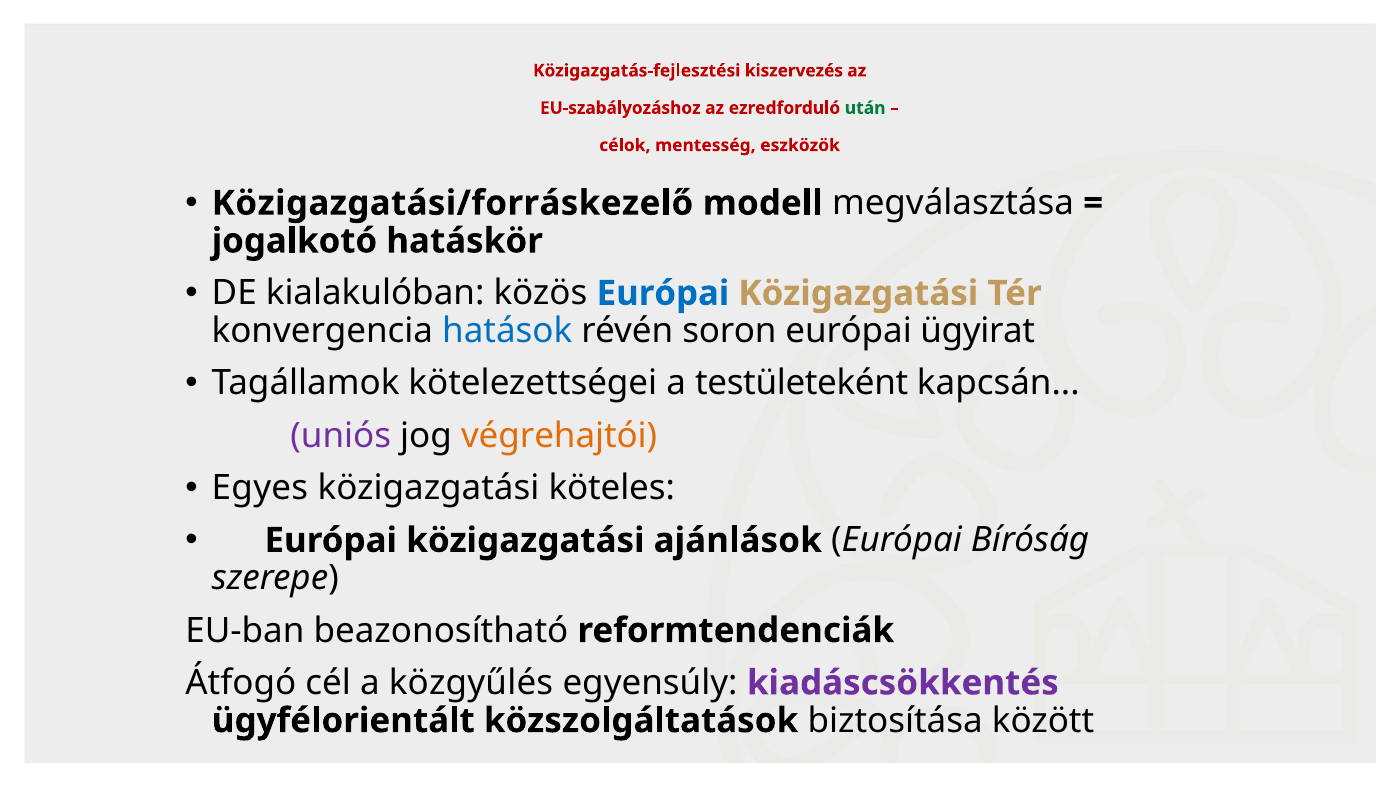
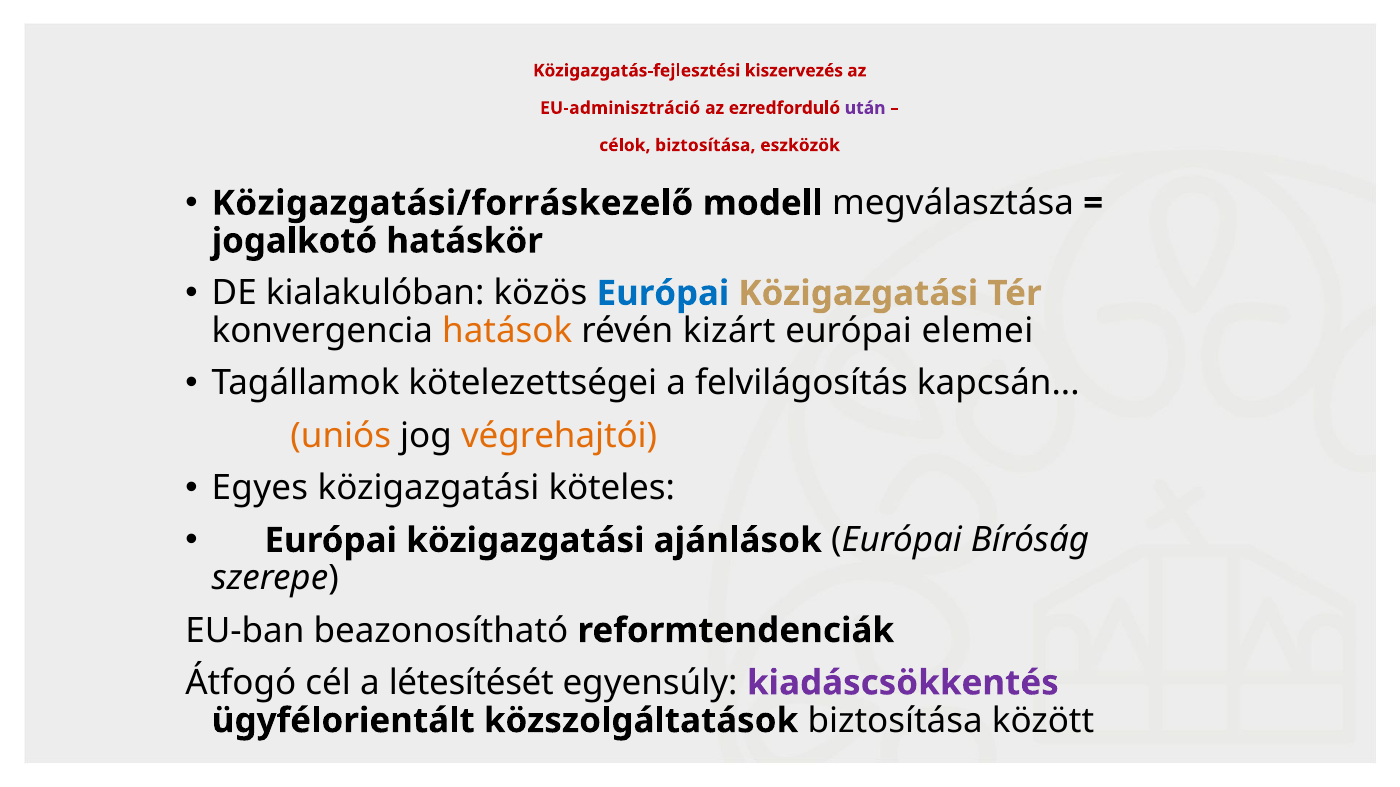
EU-szabályozáshoz: EU-szabályozáshoz -> EU-adminisztráció
után colour: green -> purple
célok mentesség: mentesség -> biztosítása
hatások colour: blue -> orange
soron: soron -> kizárt
ügyirat: ügyirat -> elemei
testületeként: testületeként -> felvilágosítás
uniós colour: purple -> orange
közgyűlés: közgyűlés -> létesítését
